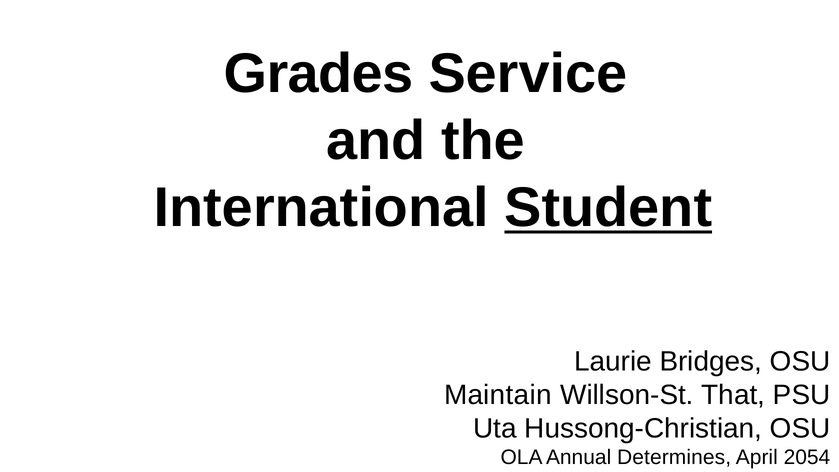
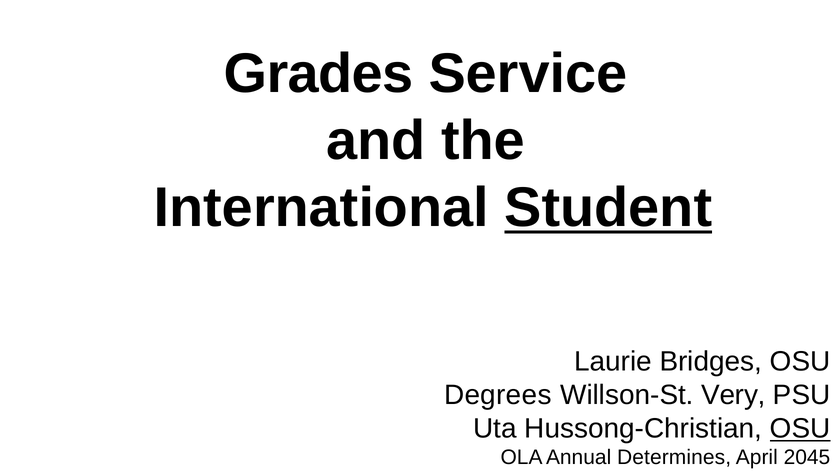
Maintain: Maintain -> Degrees
That: That -> Very
OSU at (800, 429) underline: none -> present
2054: 2054 -> 2045
